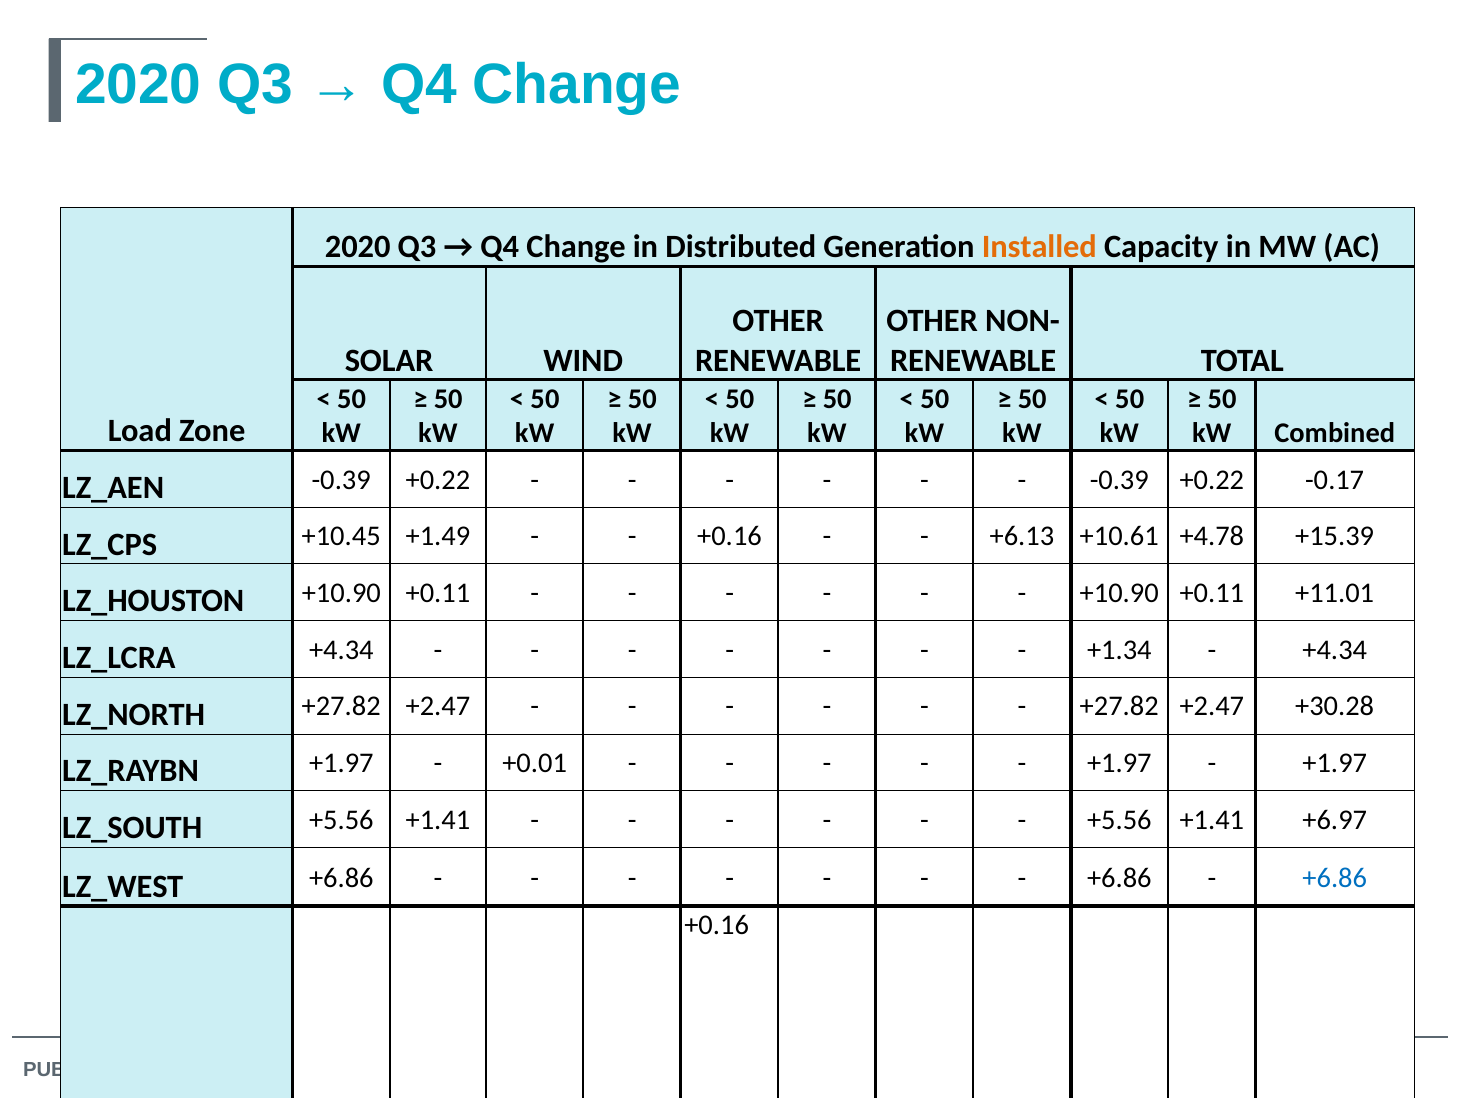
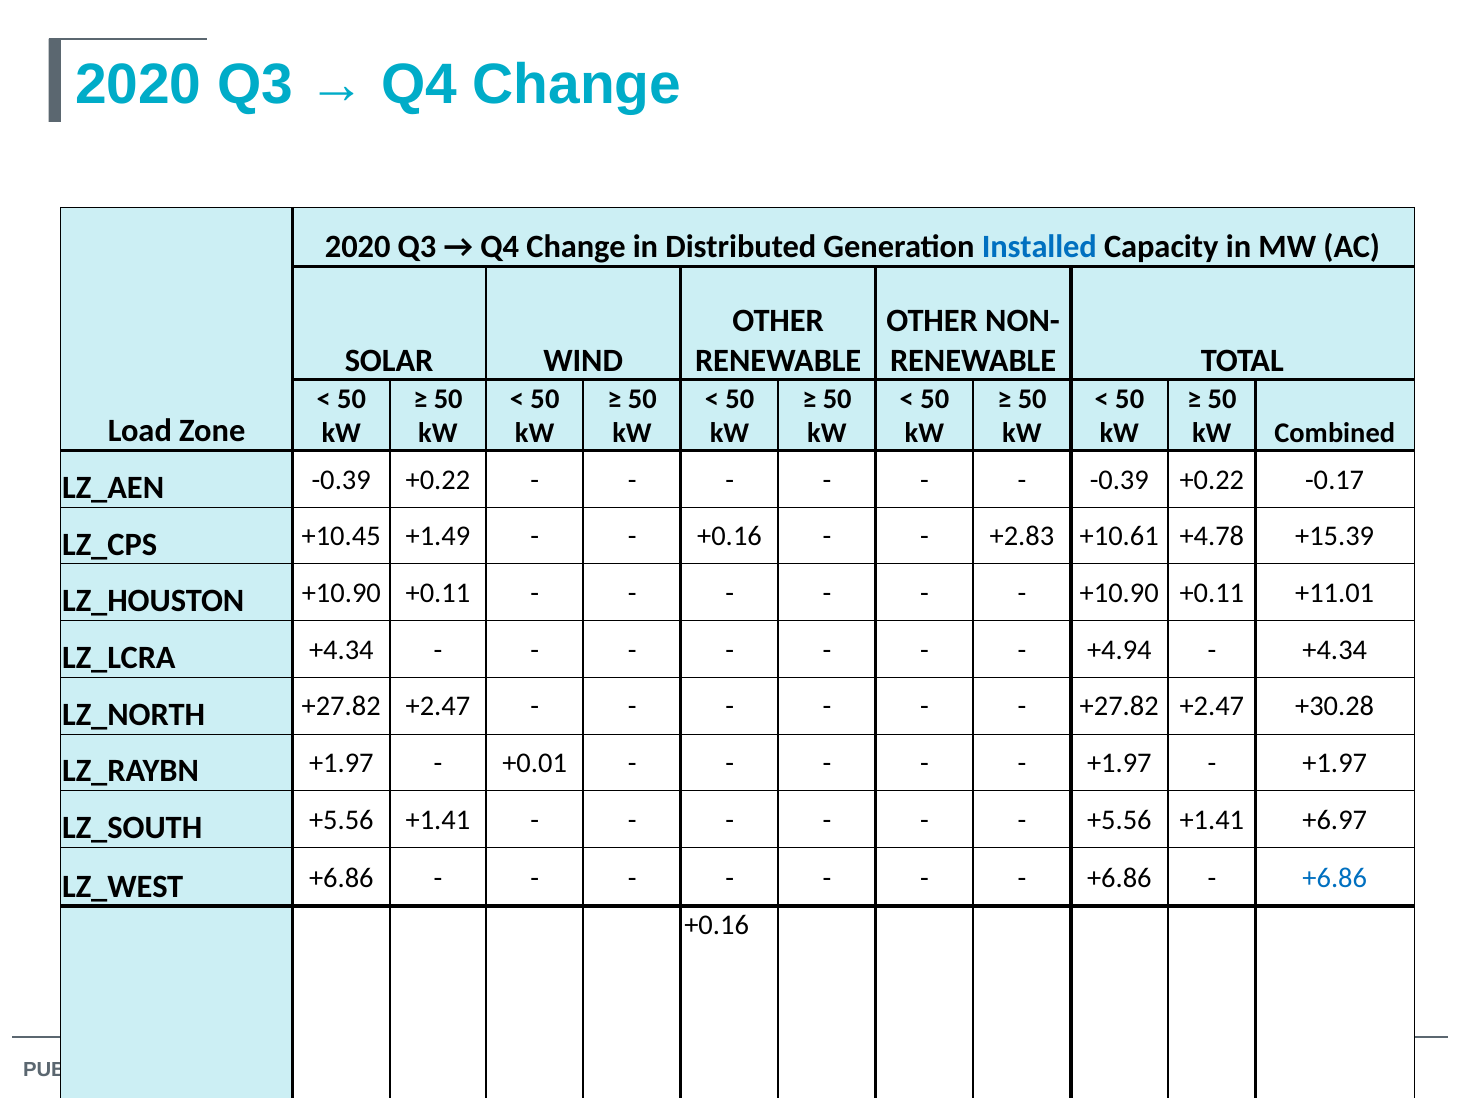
Installed colour: orange -> blue
+6.13: +6.13 -> +2.83
+1.34: +1.34 -> +4.94
